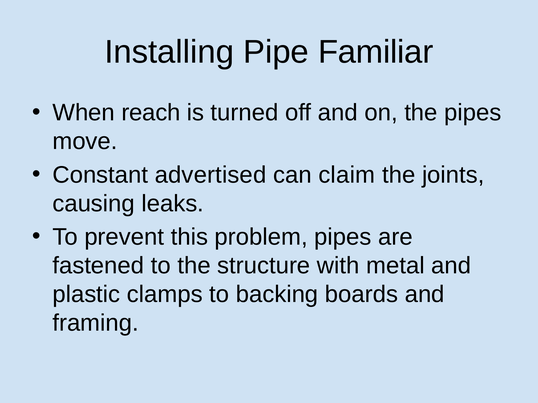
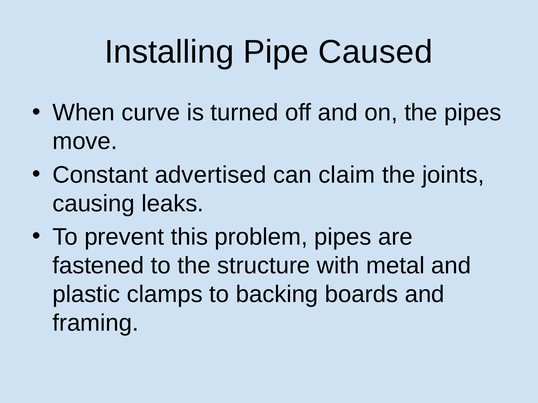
Familiar: Familiar -> Caused
reach: reach -> curve
